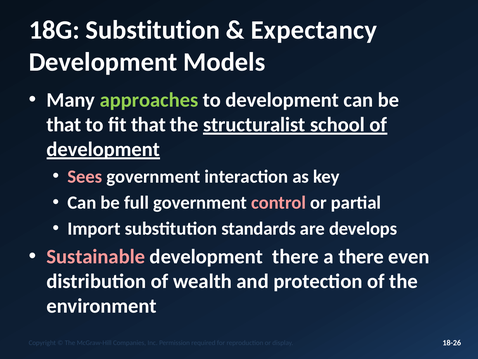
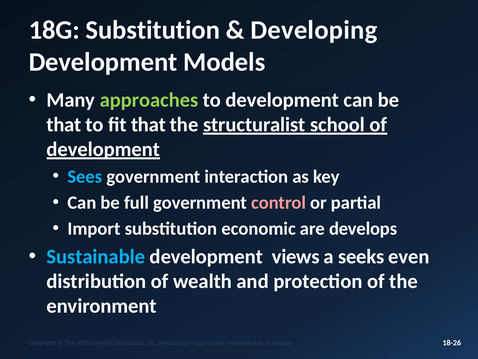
Expectancy: Expectancy -> Developing
Sees colour: pink -> light blue
standards: standards -> economic
Sustainable colour: pink -> light blue
development there: there -> views
a there: there -> seeks
